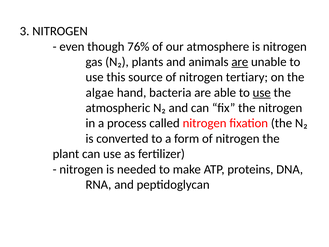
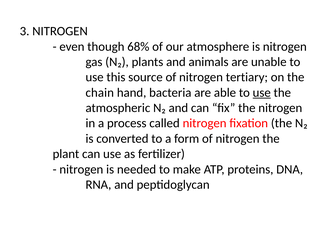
76%: 76% -> 68%
are at (240, 62) underline: present -> none
algae: algae -> chain
